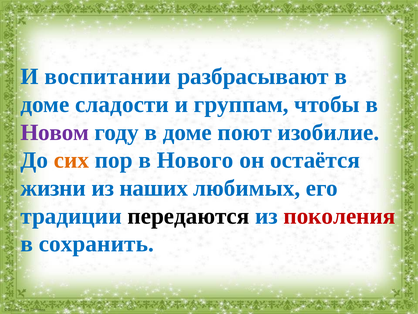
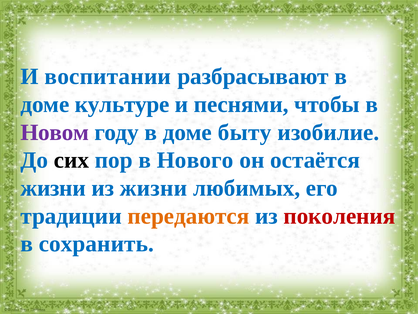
сладости: сладости -> культуре
группам: группам -> песнями
поют: поют -> быту
сих colour: orange -> black
из наших: наших -> жизни
передаются colour: black -> orange
